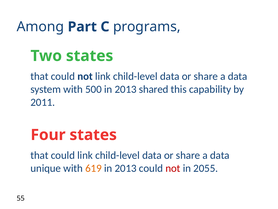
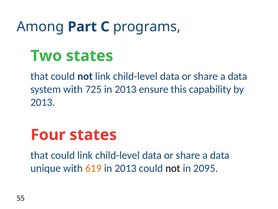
500: 500 -> 725
shared: shared -> ensure
2011 at (43, 102): 2011 -> 2013
not at (173, 168) colour: red -> black
2055: 2055 -> 2095
